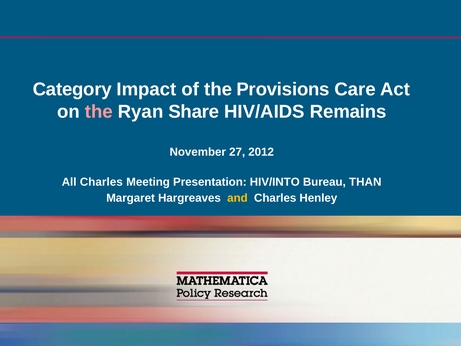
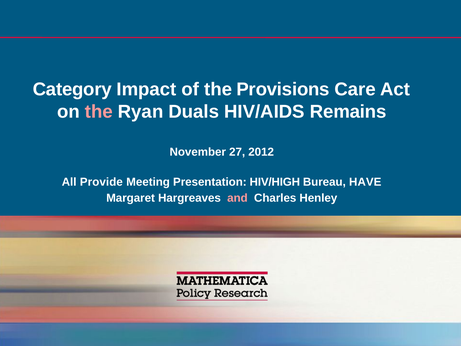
Share: Share -> Duals
All Charles: Charles -> Provide
HIV/INTO: HIV/INTO -> HIV/HIGH
THAN: THAN -> HAVE
and colour: yellow -> pink
